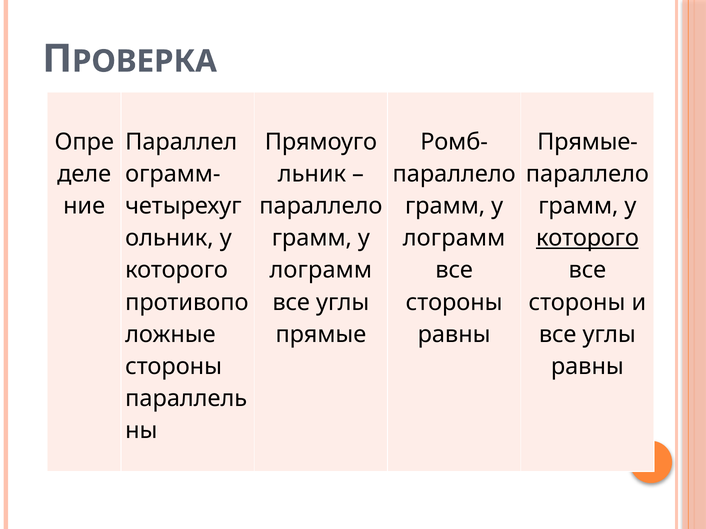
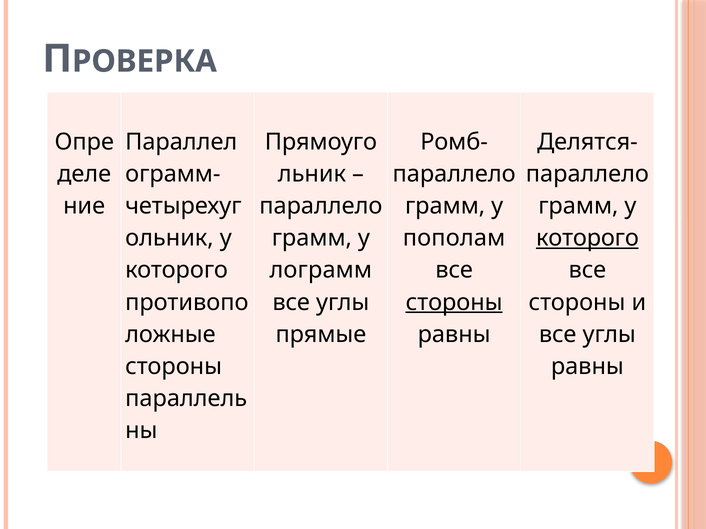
Прямые-: Прямые- -> Делятся-
лограмм at (454, 238): лограмм -> пополам
стороны at (454, 303) underline: none -> present
